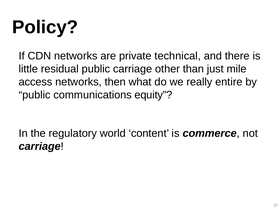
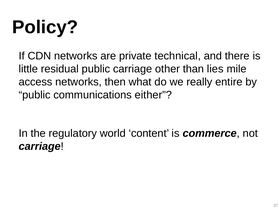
just: just -> lies
equity: equity -> either
